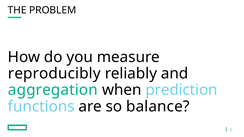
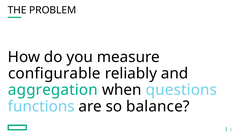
reproducibly: reproducibly -> configurable
prediction: prediction -> questions
